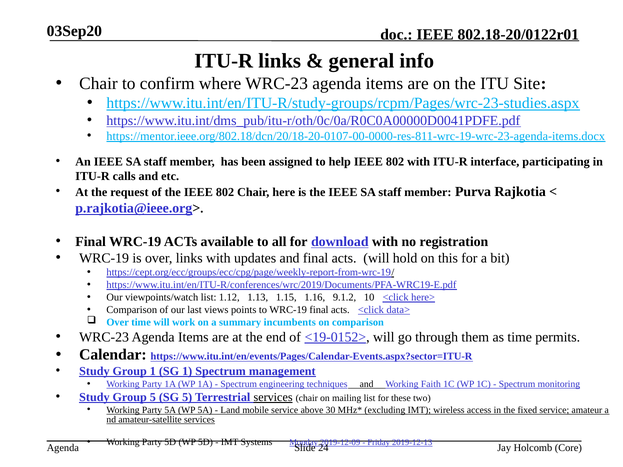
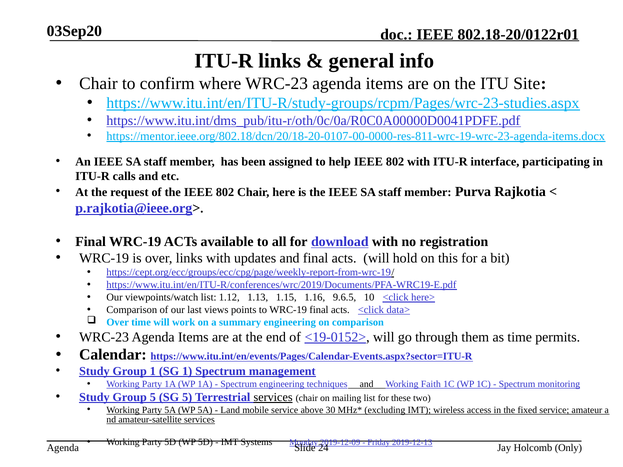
9.1.2: 9.1.2 -> 9.6.5
summary incumbents: incumbents -> engineering
Core: Core -> Only
